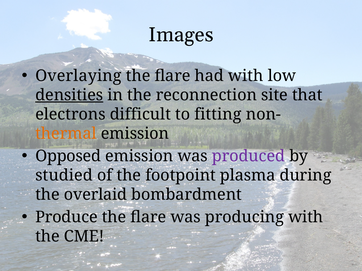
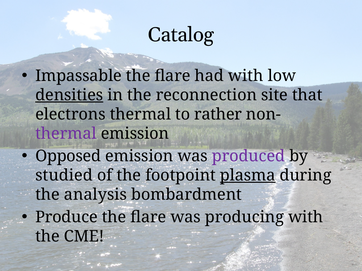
Images: Images -> Catalog
Overlaying: Overlaying -> Impassable
electrons difficult: difficult -> thermal
fitting: fitting -> rather
thermal at (66, 134) colour: orange -> purple
plasma underline: none -> present
overlaid: overlaid -> analysis
